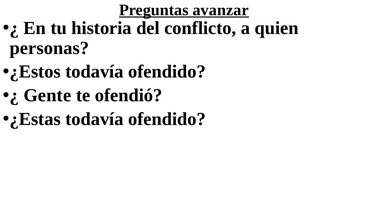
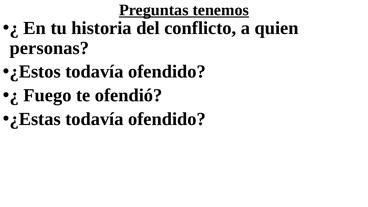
avanzar: avanzar -> tenemos
Gente: Gente -> Fuego
